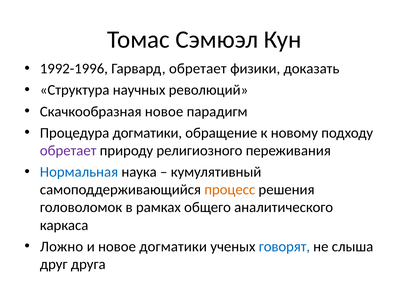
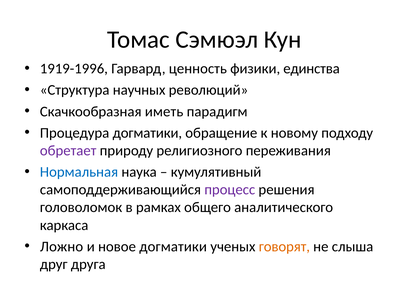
1992-1996: 1992-1996 -> 1919-1996
Гарвард обретает: обретает -> ценность
доказать: доказать -> единства
Скачкообразная новое: новое -> иметь
процесс colour: orange -> purple
говорят colour: blue -> orange
